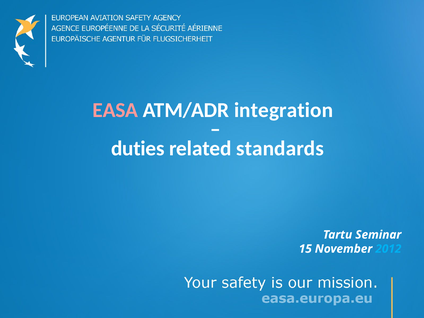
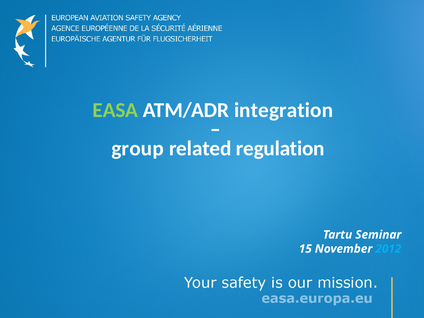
EASA colour: pink -> light green
duties: duties -> group
standards: standards -> regulation
